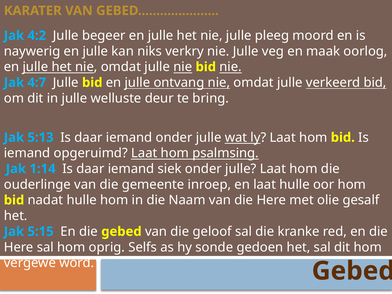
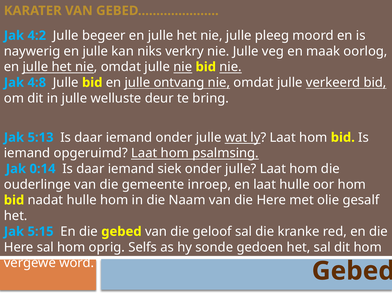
4:7: 4:7 -> 4:8
1:14: 1:14 -> 0:14
